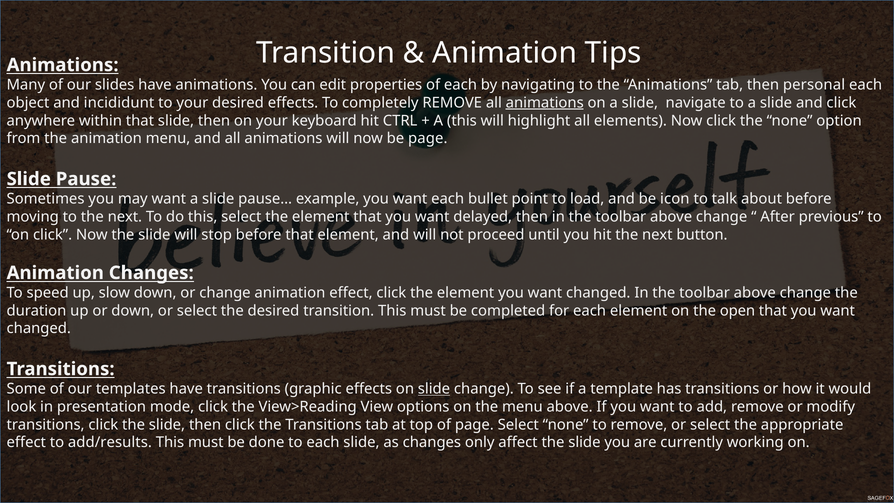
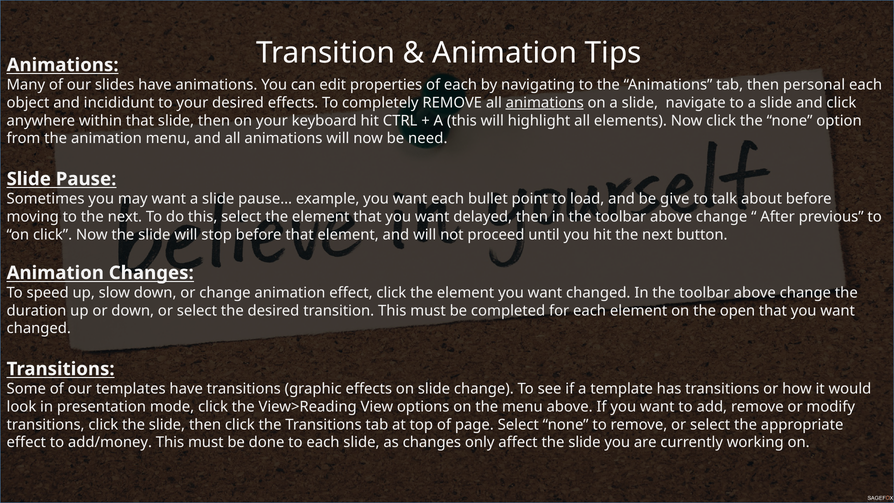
be page: page -> need
icon: icon -> give
slide at (434, 389) underline: present -> none
add/results: add/results -> add/money
